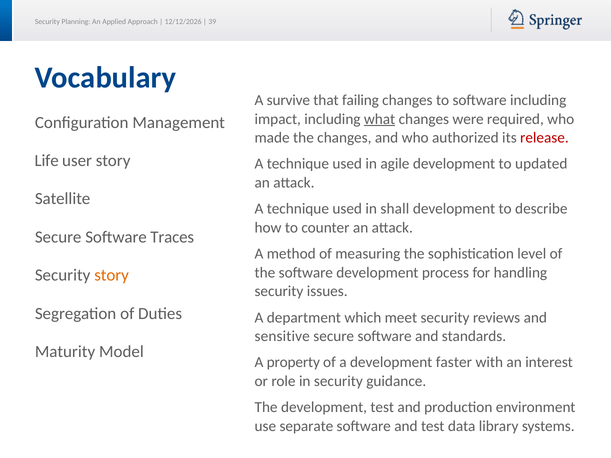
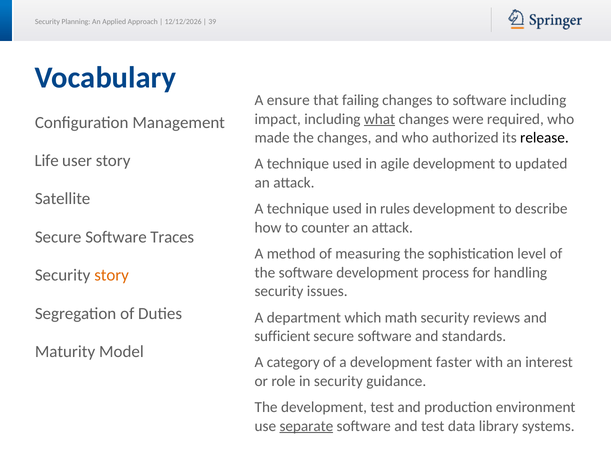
survive: survive -> ensure
release colour: red -> black
shall: shall -> rules
meet: meet -> math
sensitive: sensitive -> sufficient
property: property -> category
separate underline: none -> present
